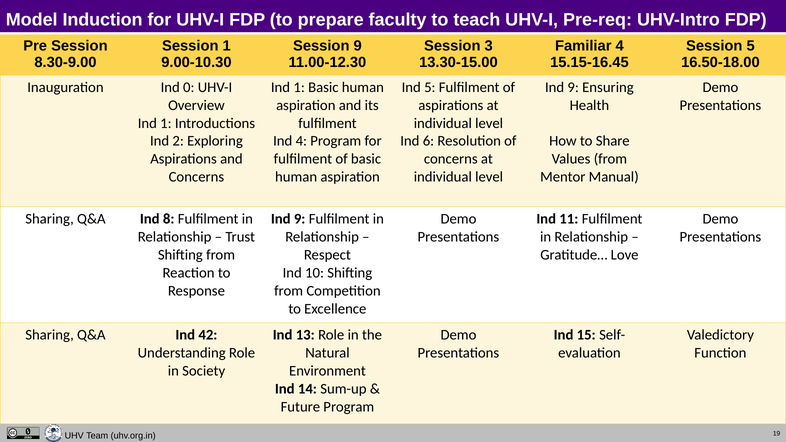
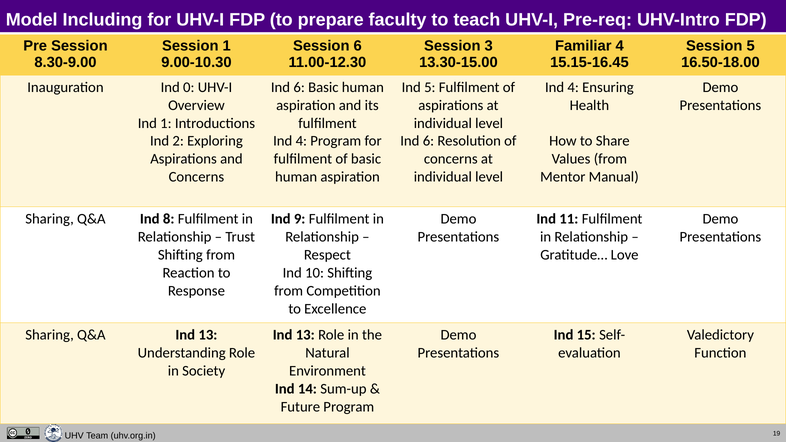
Induction: Induction -> Including
Session 9: 9 -> 6
1 at (299, 87): 1 -> 6
9 at (573, 87): 9 -> 4
Q&A Ind 42: 42 -> 13
